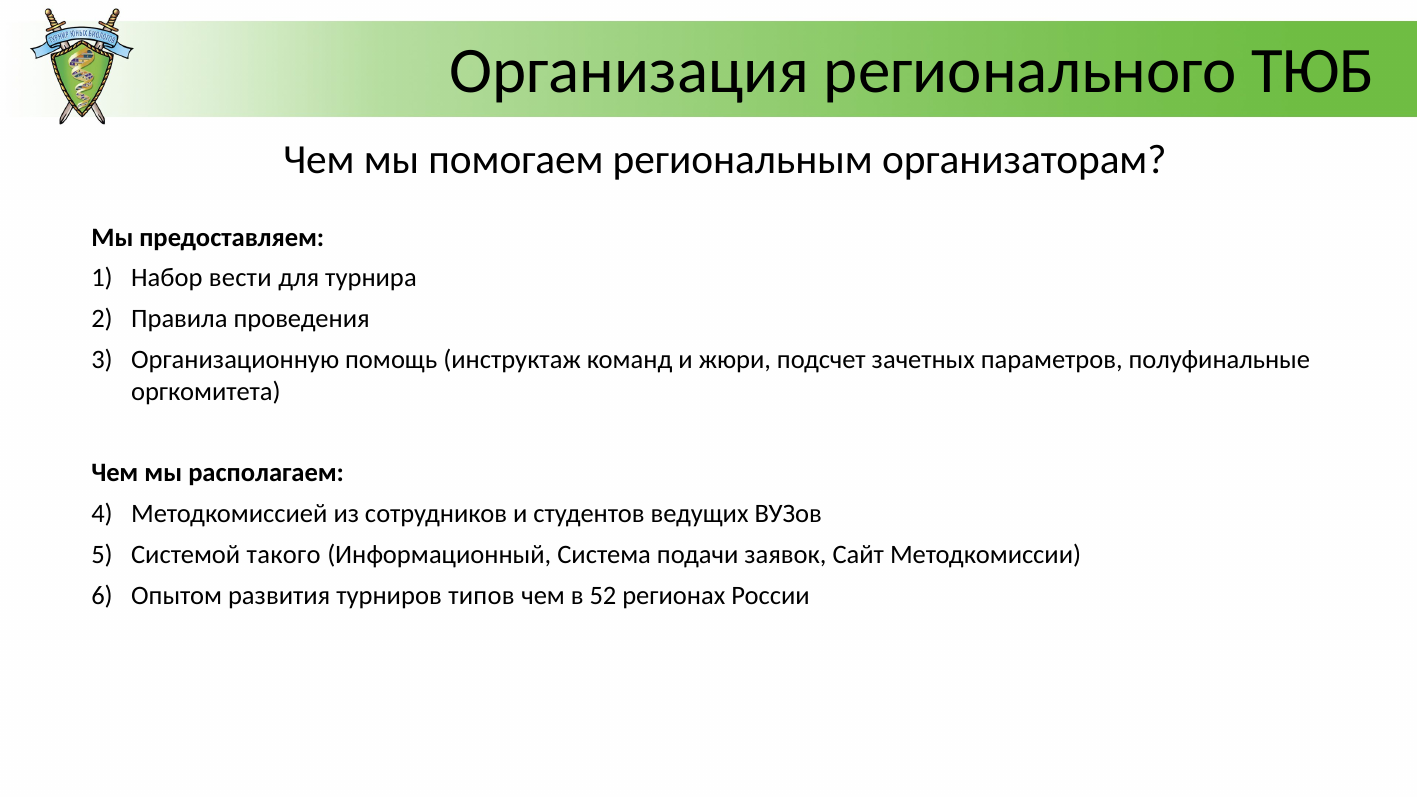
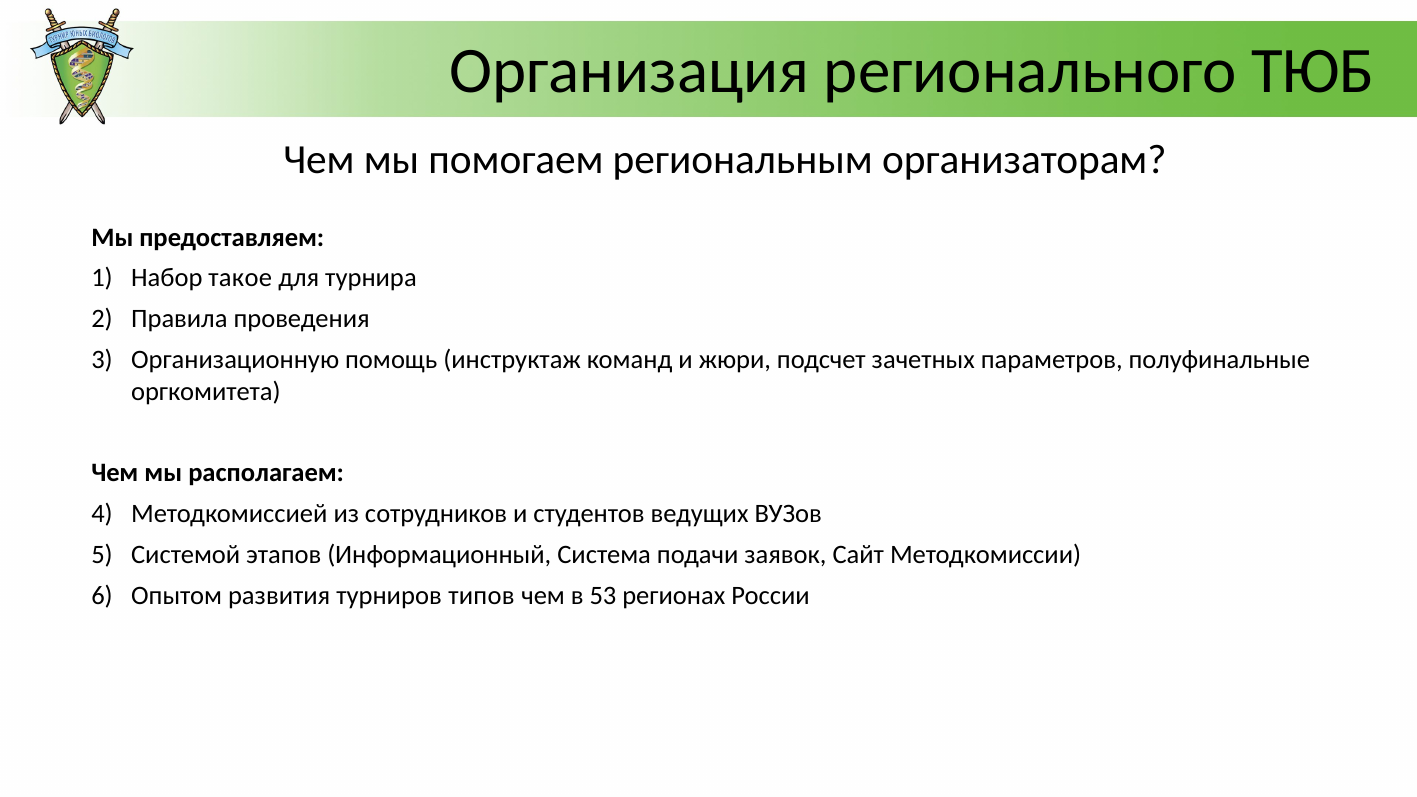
вести: вести -> такое
такого: такого -> этапов
52: 52 -> 53
